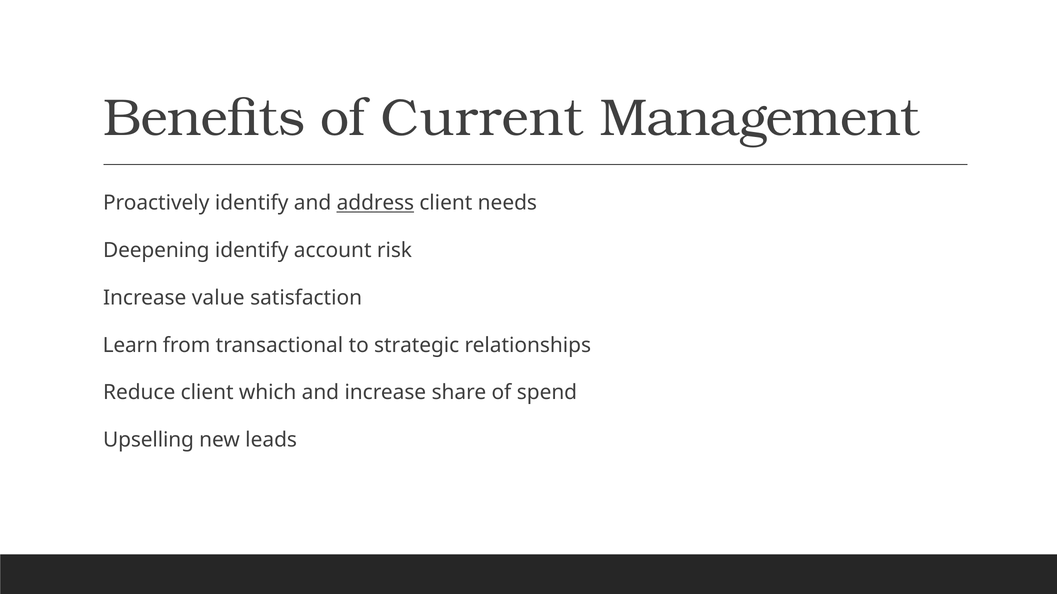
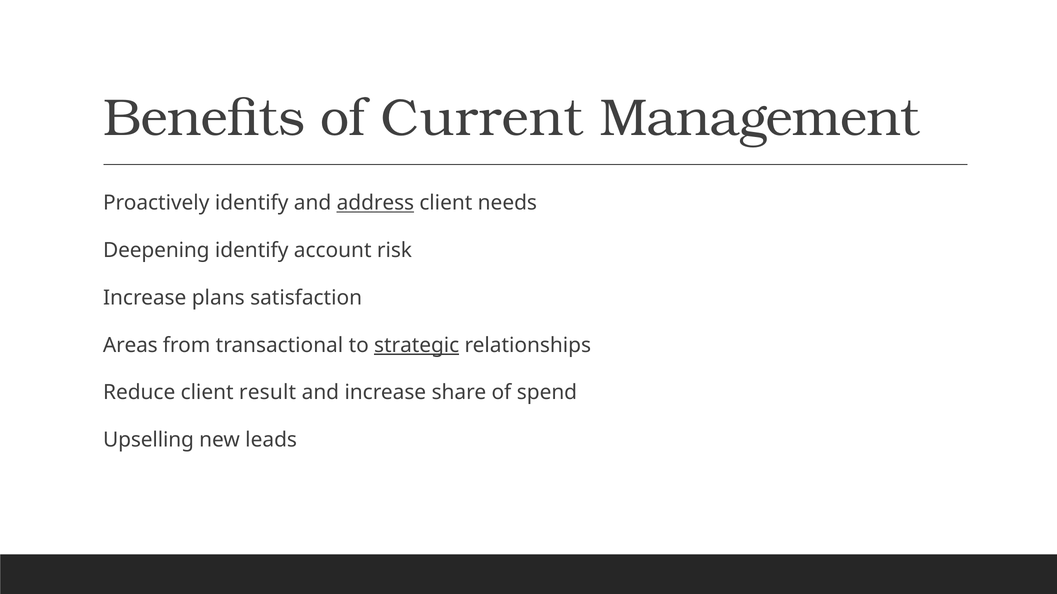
value: value -> plans
Learn: Learn -> Areas
strategic underline: none -> present
which: which -> result
